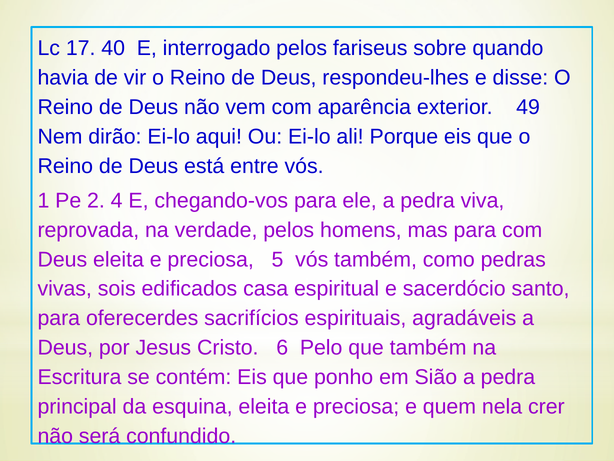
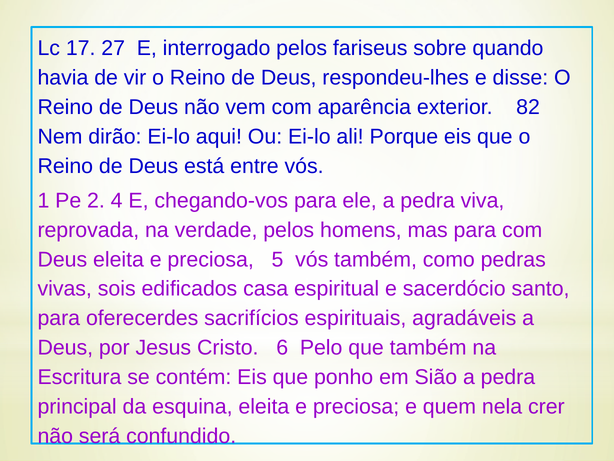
40: 40 -> 27
49: 49 -> 82
